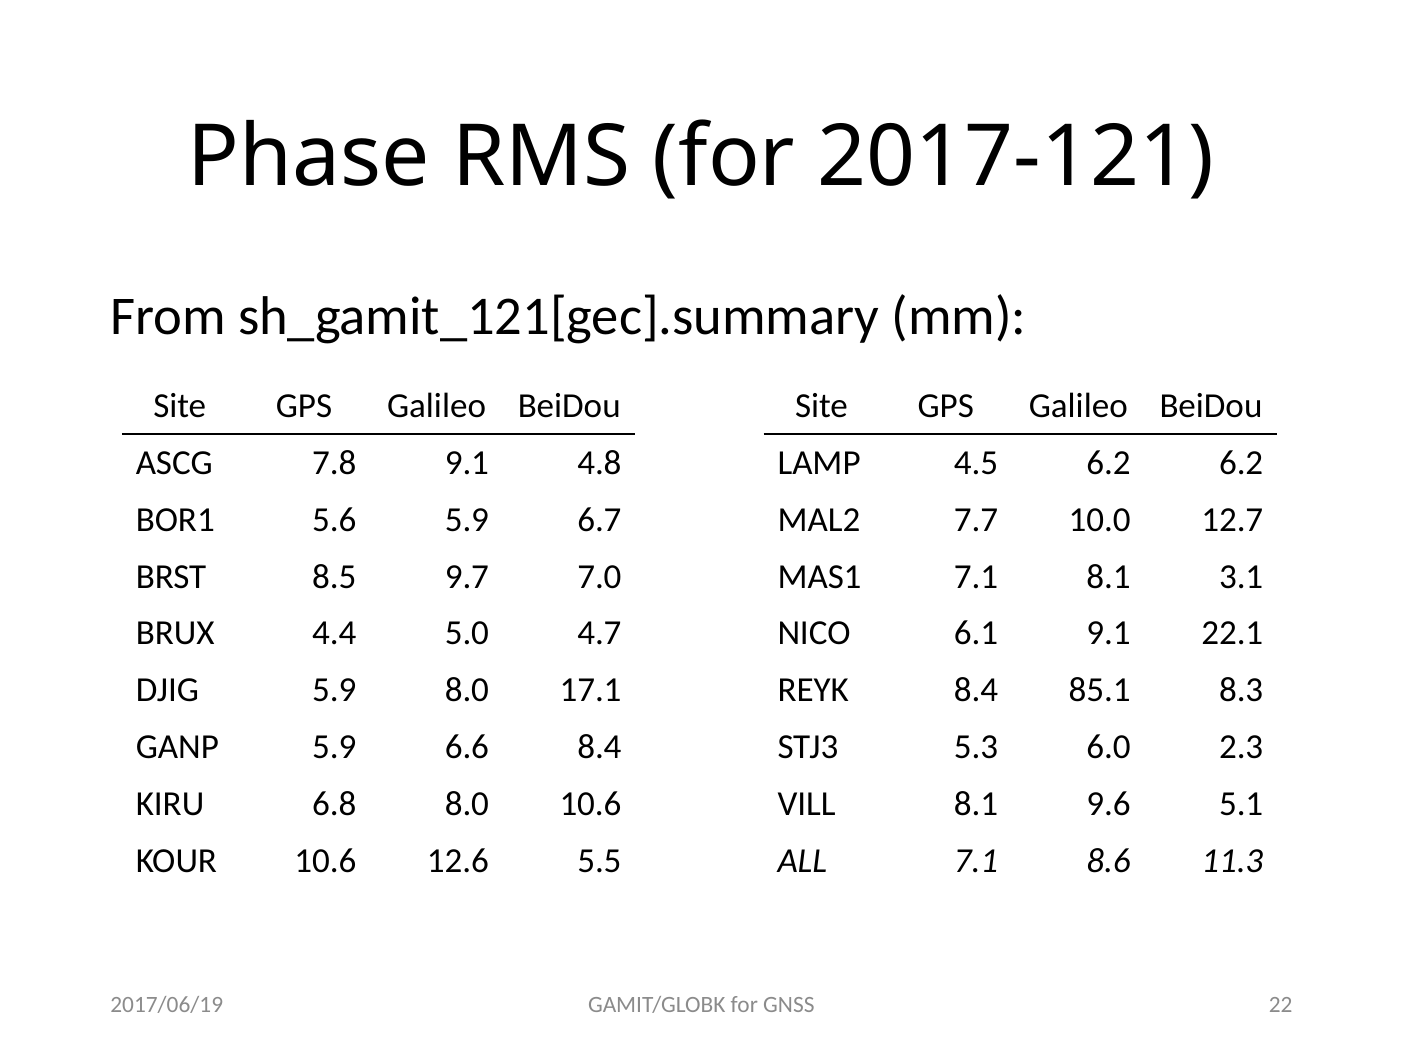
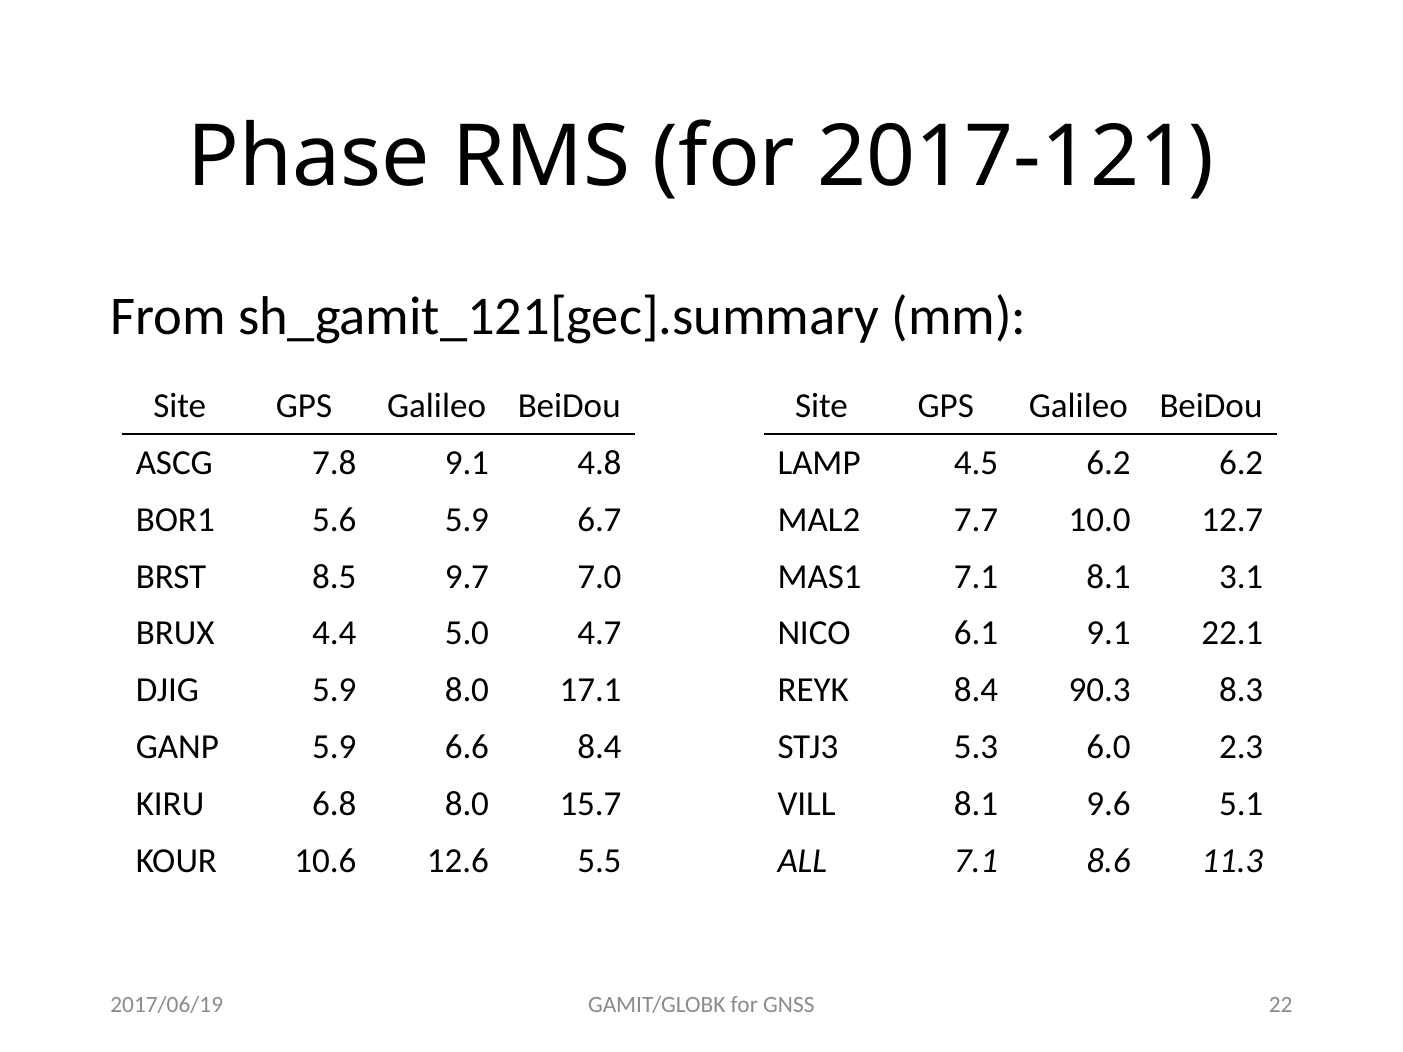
85.1: 85.1 -> 90.3
8.0 10.6: 10.6 -> 15.7
